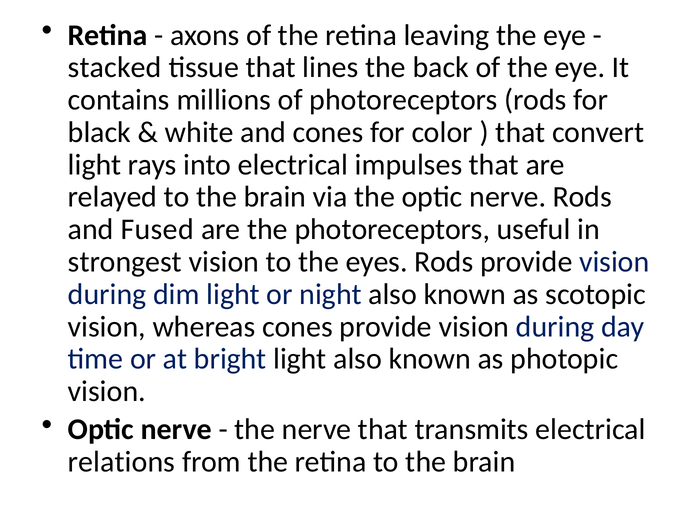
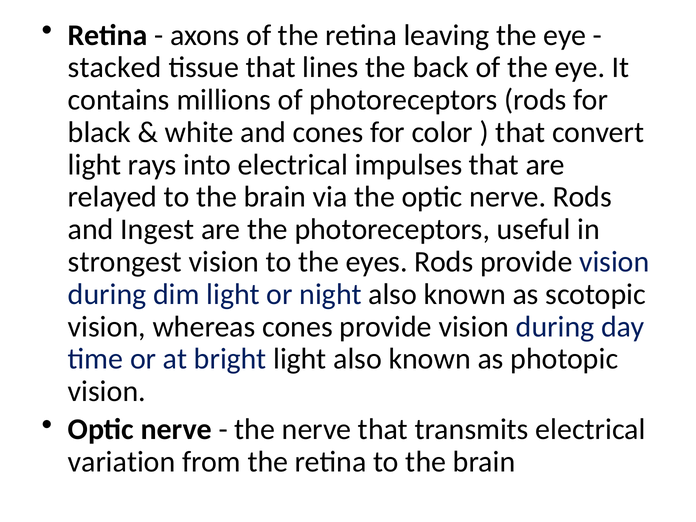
Fused: Fused -> Ingest
relations: relations -> variation
